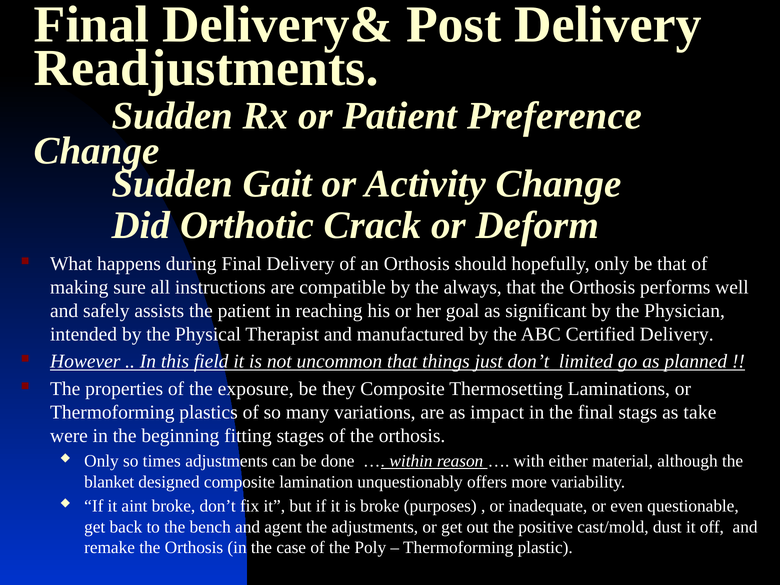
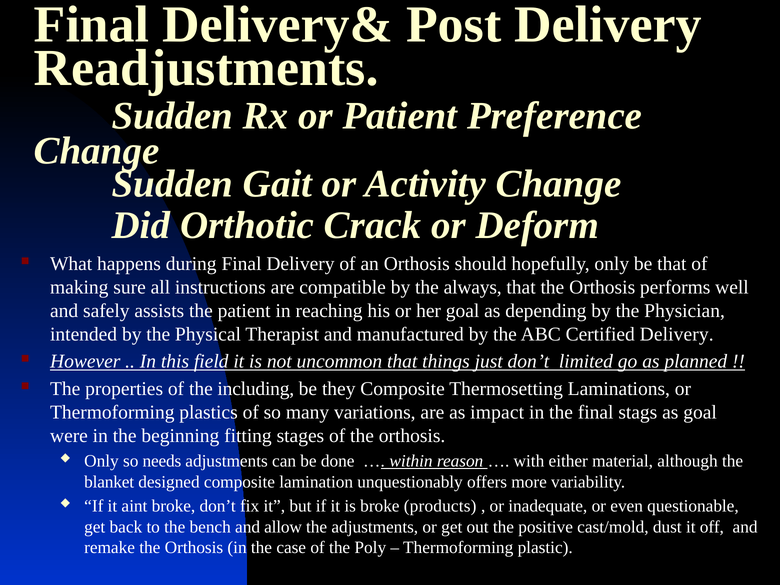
significant: significant -> depending
exposure: exposure -> including
as take: take -> goal
times: times -> needs
purposes: purposes -> products
agent: agent -> allow
